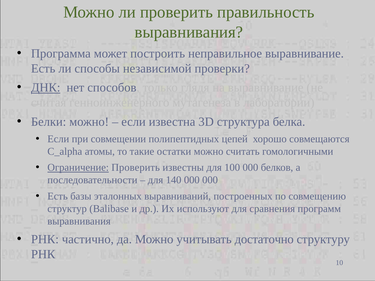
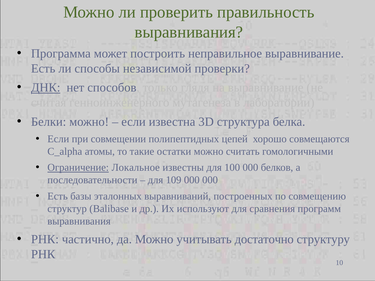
Ограничение Проверить: Проверить -> Локальное
140: 140 -> 109
